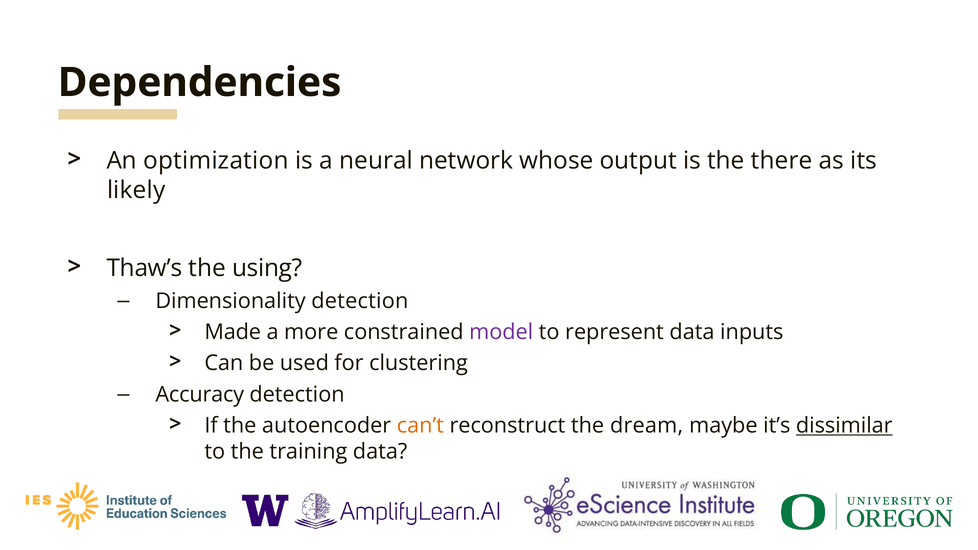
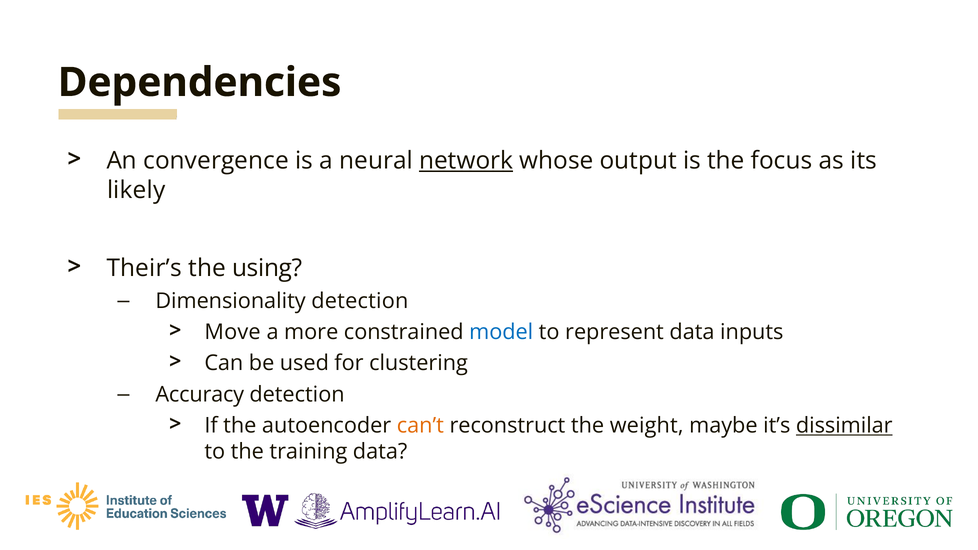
optimization: optimization -> convergence
network underline: none -> present
there: there -> focus
Thaw’s: Thaw’s -> Their’s
Made: Made -> Move
model colour: purple -> blue
dream: dream -> weight
